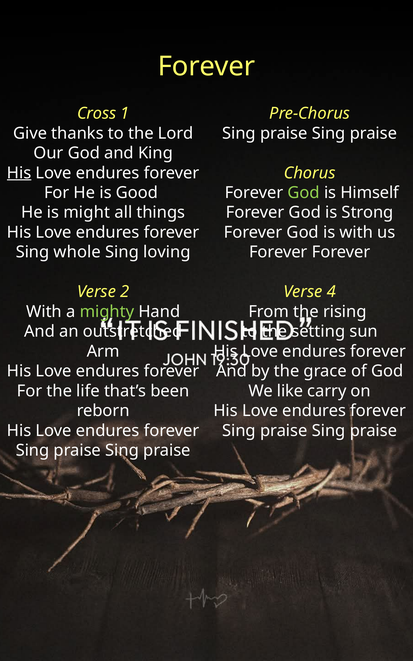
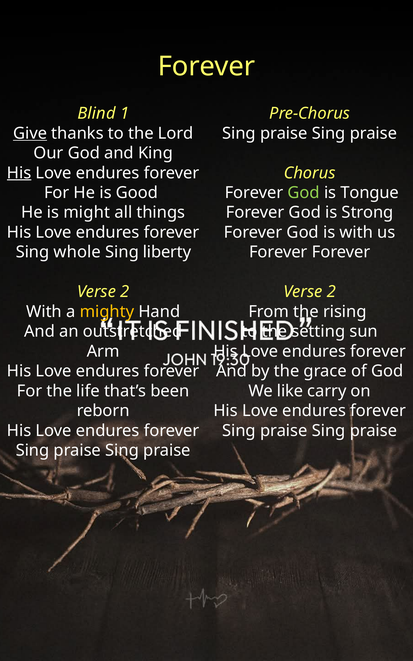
Cross: Cross -> Blind
Give underline: none -> present
Himself: Himself -> Tongue
loving: loving -> liberty
4 at (331, 292): 4 -> 2
mighty colour: light green -> yellow
